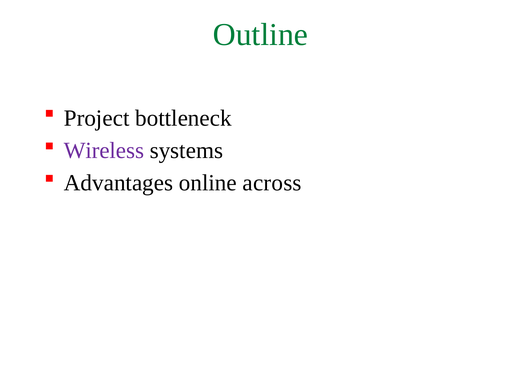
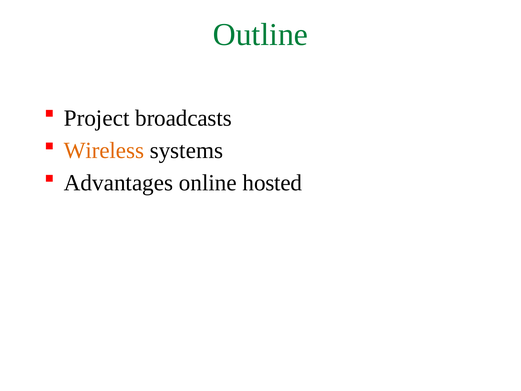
bottleneck: bottleneck -> broadcasts
Wireless colour: purple -> orange
across: across -> hosted
